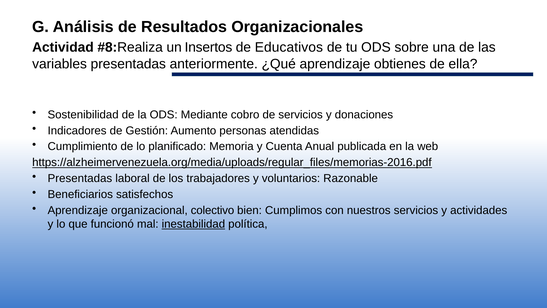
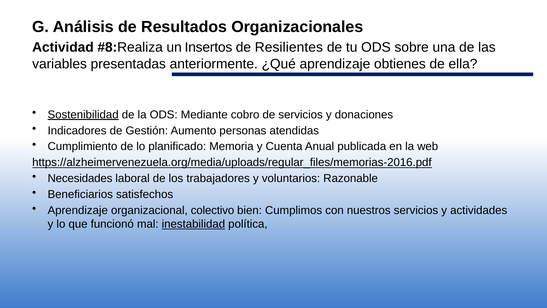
Educativos: Educativos -> Resilientes
Sostenibilidad underline: none -> present
Presentadas at (80, 178): Presentadas -> Necesidades
